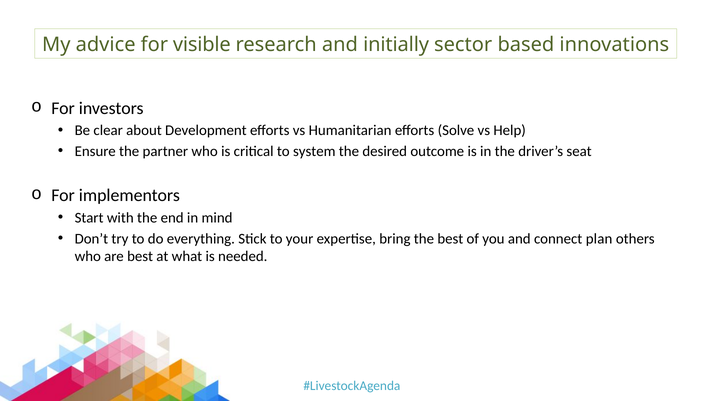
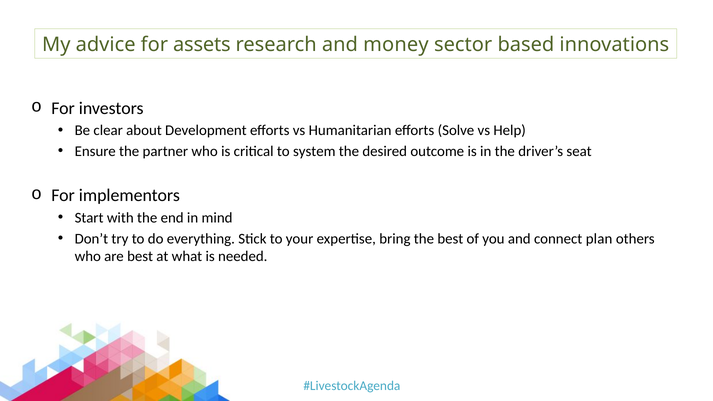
visible: visible -> assets
initially: initially -> money
